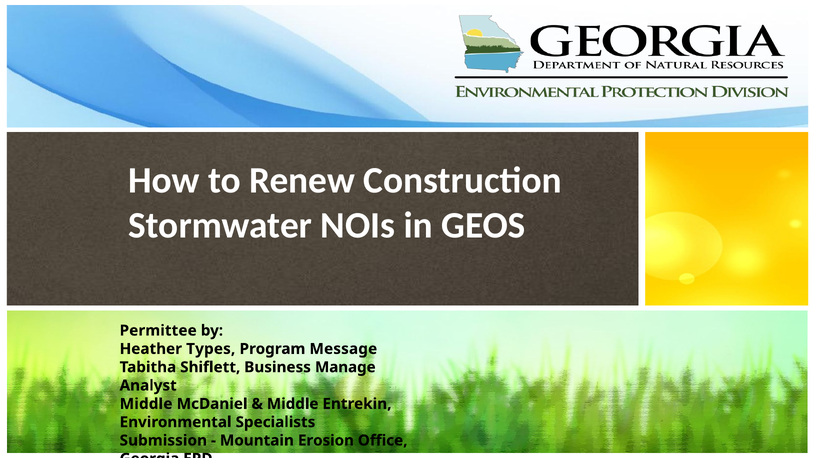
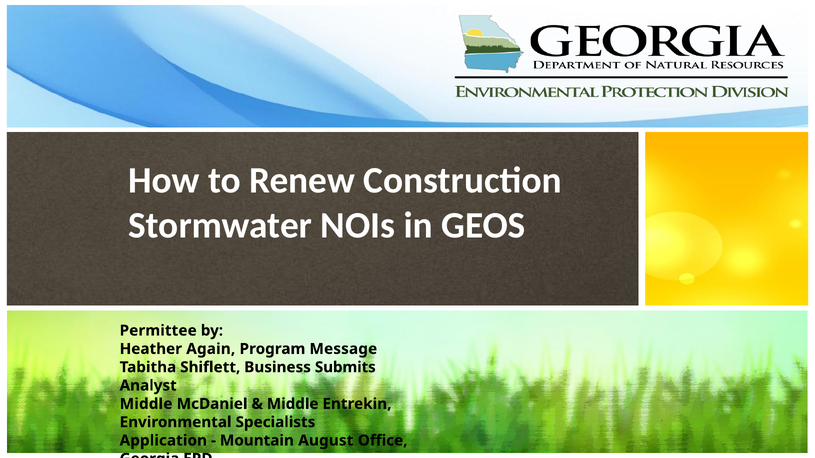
Types: Types -> Again
Manage: Manage -> Submits
Submission: Submission -> Application
Erosion: Erosion -> August
